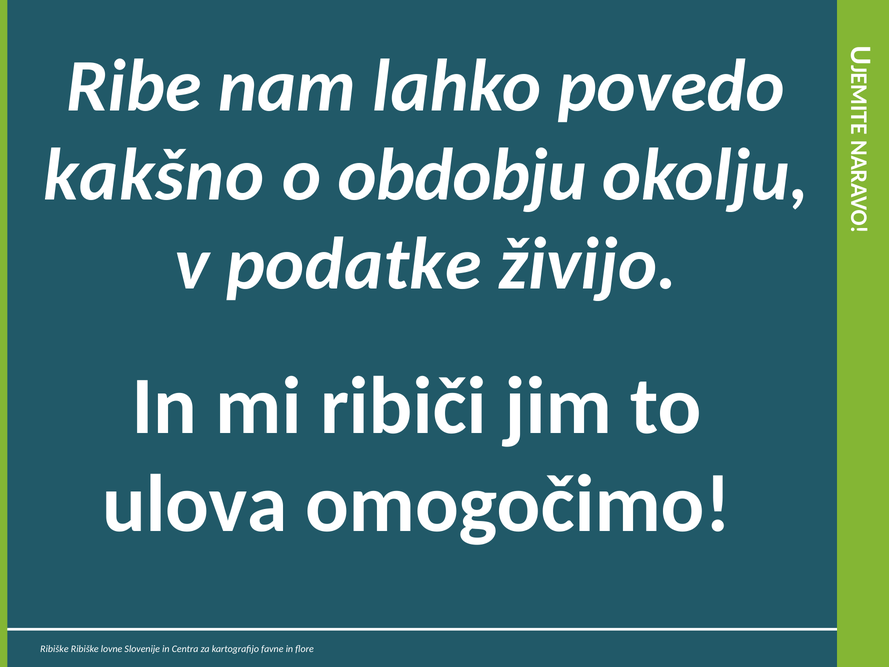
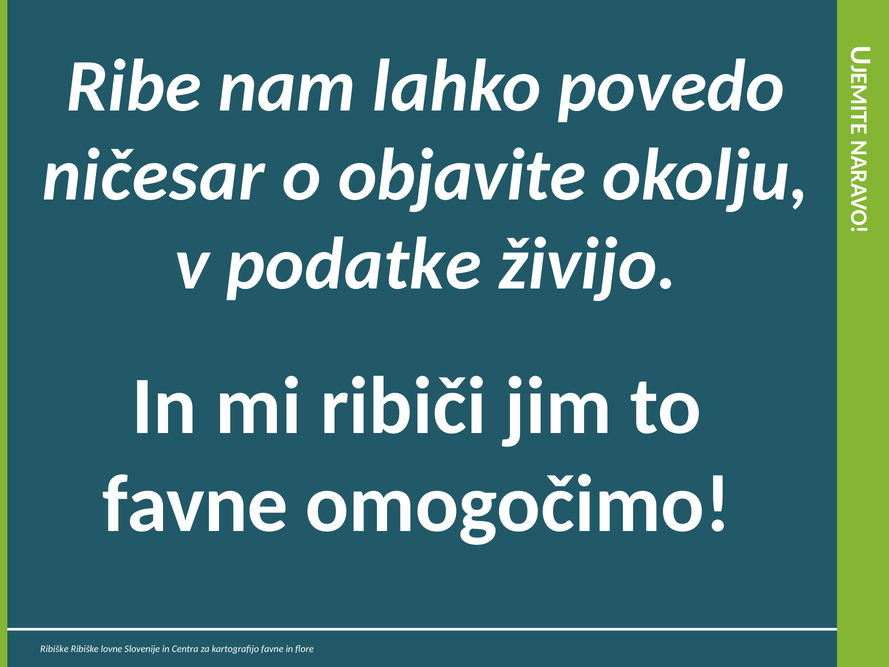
kakšno: kakšno -> ničesar
obdobju: obdobju -> objavite
ulova at (195, 504): ulova -> favne
